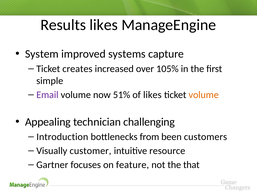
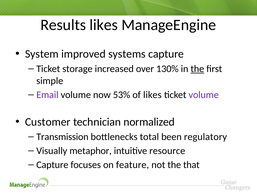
creates: creates -> storage
105%: 105% -> 130%
the at (197, 69) underline: none -> present
51%: 51% -> 53%
volume at (204, 95) colour: orange -> purple
Appealing: Appealing -> Customer
challenging: challenging -> normalized
Introduction: Introduction -> Transmission
from: from -> total
customers: customers -> regulatory
customer: customer -> metaphor
Gartner at (52, 164): Gartner -> Capture
